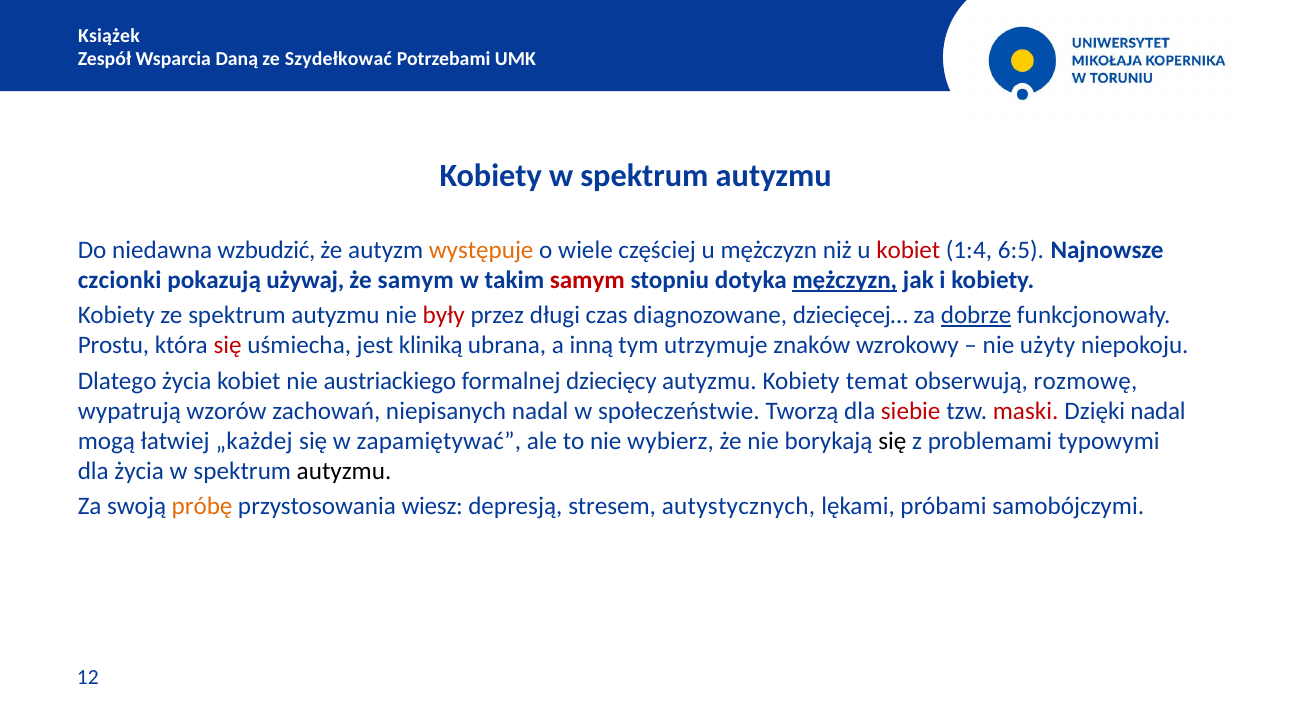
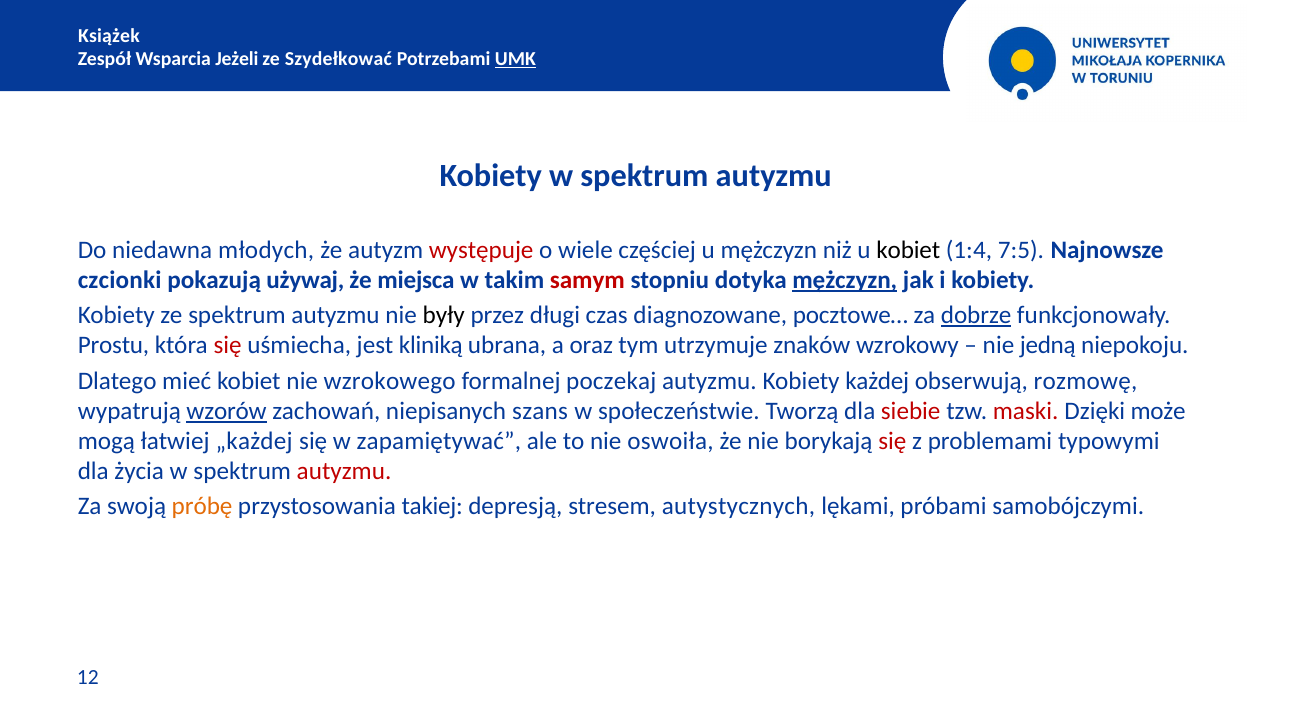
Daną: Daną -> Jeżeli
UMK underline: none -> present
wzbudzić: wzbudzić -> młodych
występuje colour: orange -> red
kobiet at (908, 250) colour: red -> black
6:5: 6:5 -> 7:5
że samym: samym -> miejsca
były colour: red -> black
dziecięcej…: dziecięcej… -> pocztowe…
inną: inną -> oraz
użyty: użyty -> jedną
Dlatego życia: życia -> mieć
austriackiego: austriackiego -> wzrokowego
dziecięcy: dziecięcy -> poczekaj
temat: temat -> każdej
wzorów underline: none -> present
niepisanych nadal: nadal -> szans
Dzięki nadal: nadal -> może
wybierz: wybierz -> oswoiła
się at (892, 441) colour: black -> red
autyzmu at (344, 471) colour: black -> red
wiesz: wiesz -> takiej
